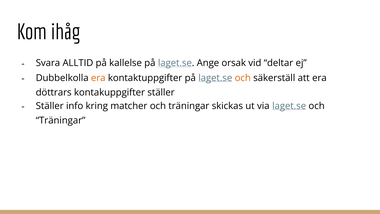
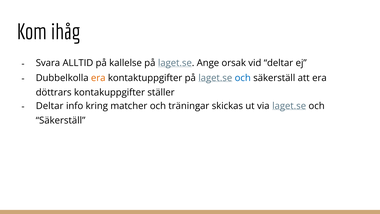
och at (243, 78) colour: orange -> blue
Ställer at (50, 106): Ställer -> Deltar
Träningar at (61, 120): Träningar -> Säkerställ
